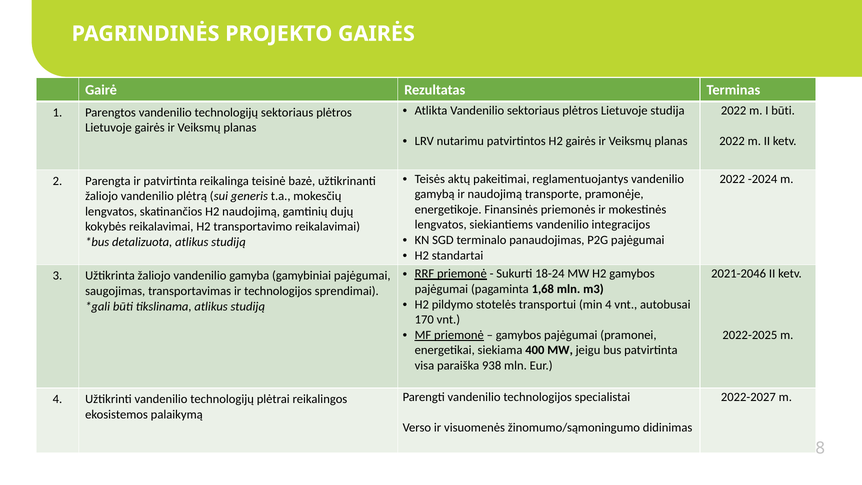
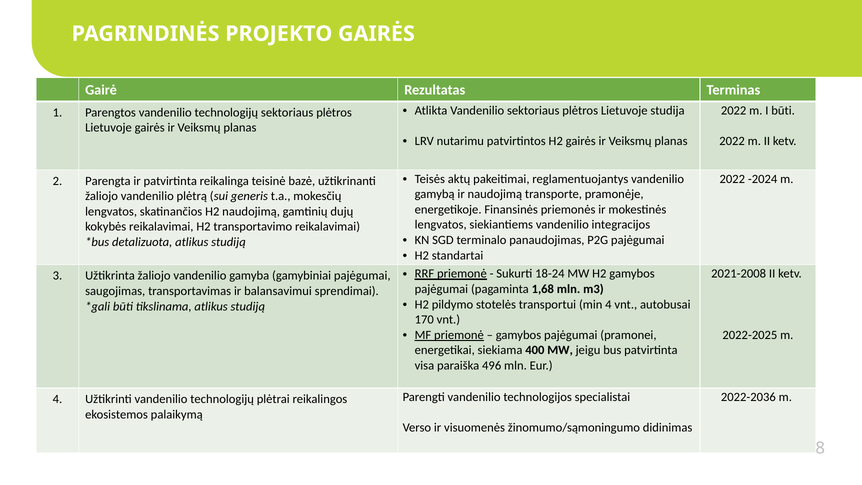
2021-2046: 2021-2046 -> 2021-2008
ir technologijos: technologijos -> balansavimui
938: 938 -> 496
2022-2027: 2022-2027 -> 2022-2036
